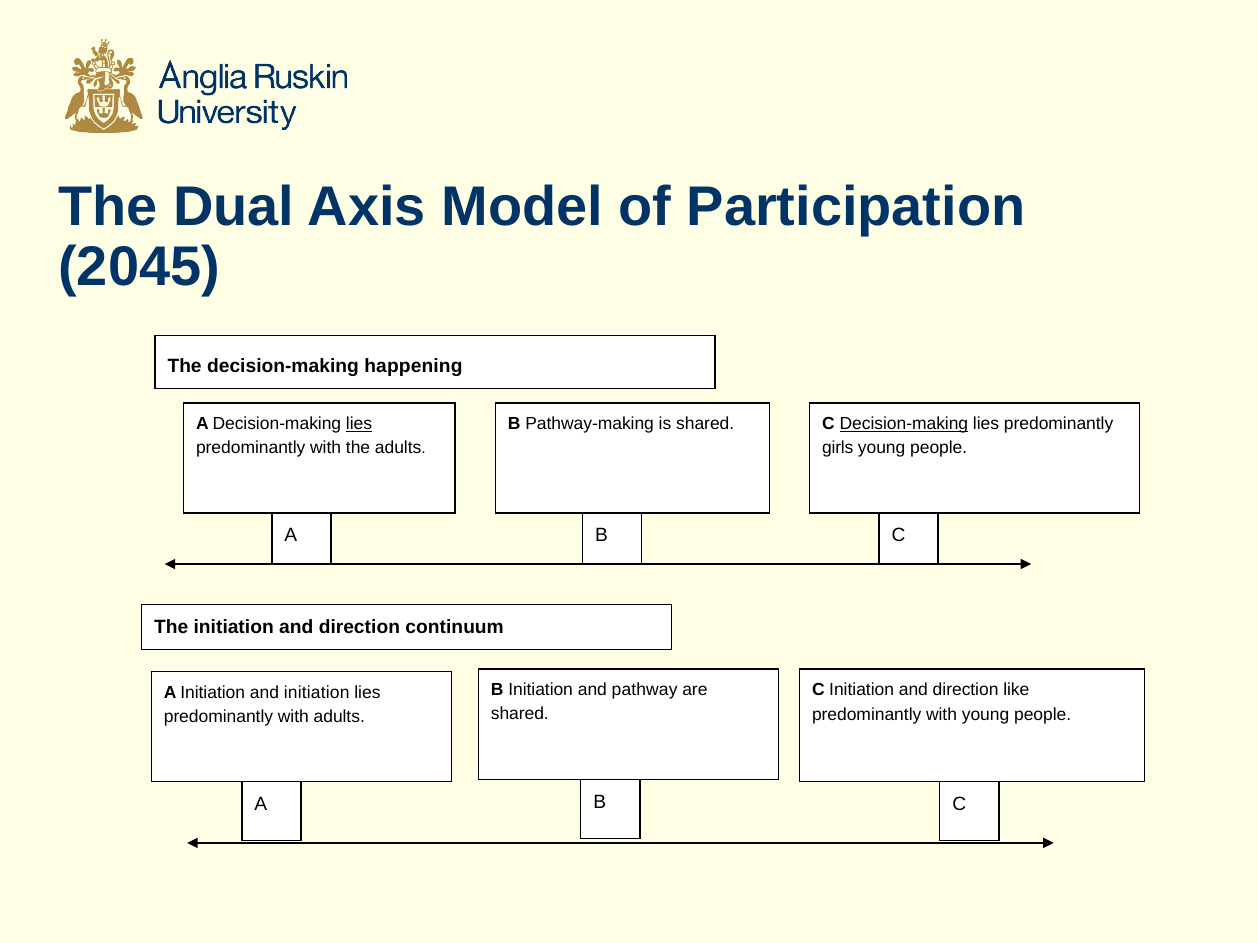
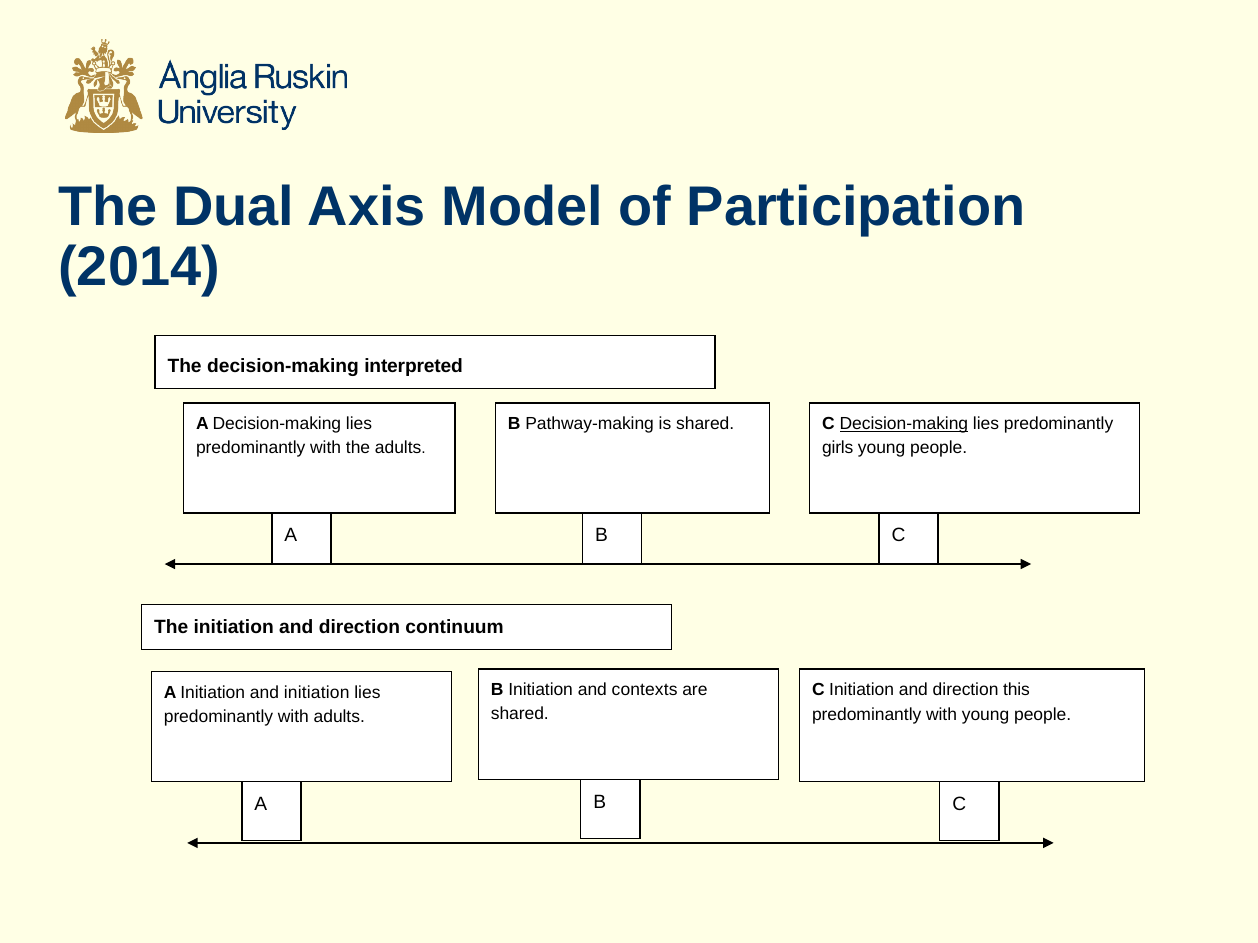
2045: 2045 -> 2014
happening: happening -> interpreted
lies at (359, 424) underline: present -> none
pathway: pathway -> contexts
like: like -> this
